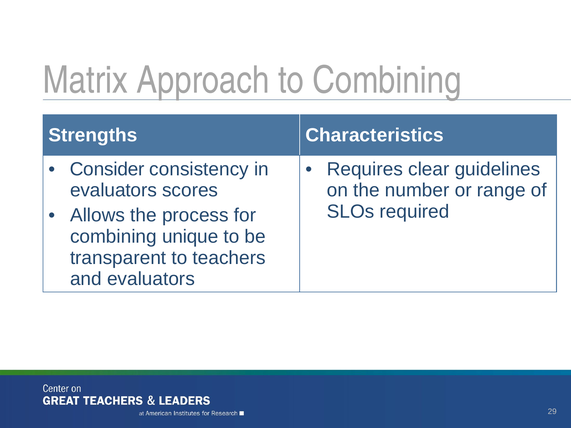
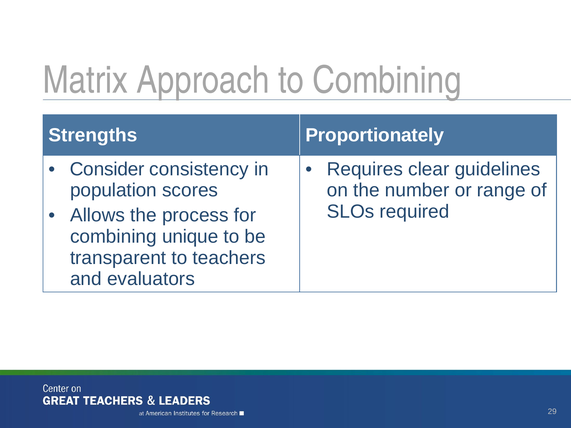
Characteristics: Characteristics -> Proportionately
evaluators at (113, 190): evaluators -> population
